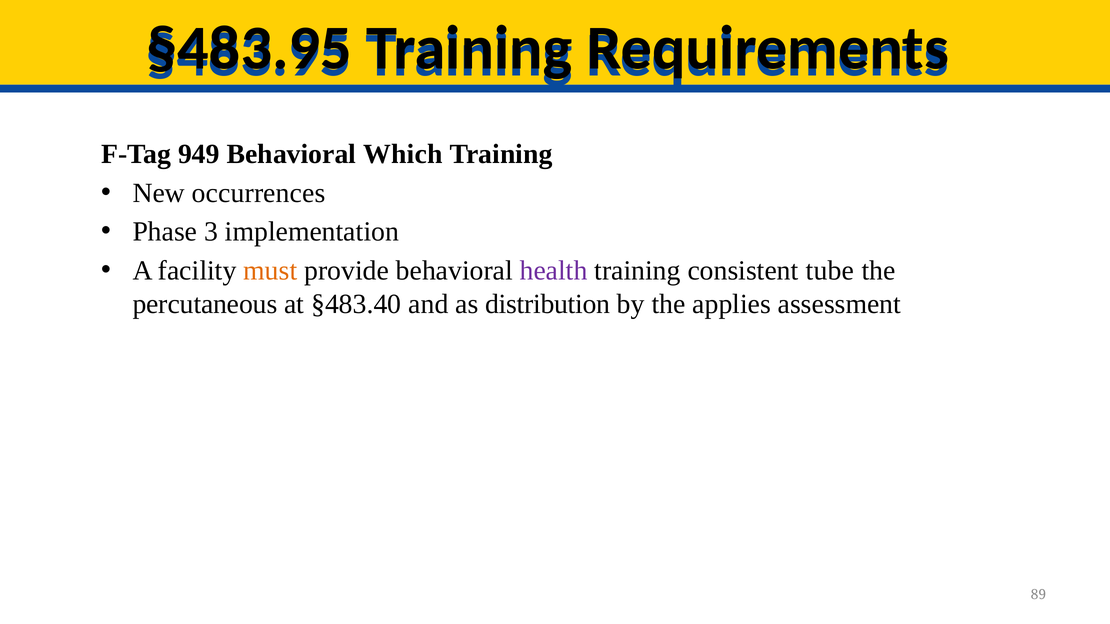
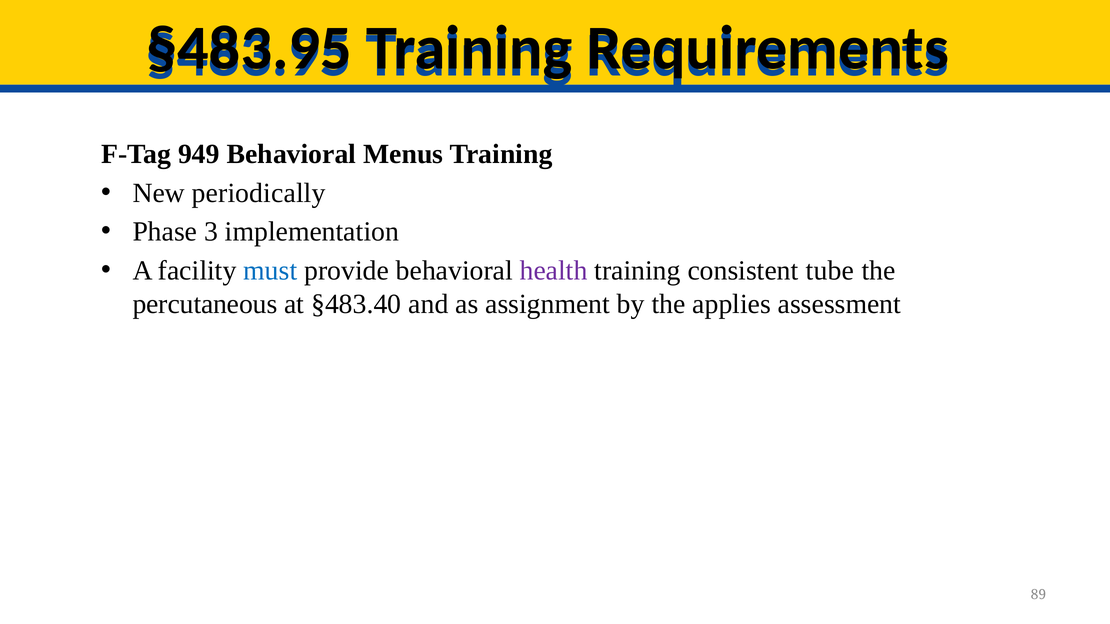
Which: Which -> Menus
occurrences: occurrences -> periodically
must colour: orange -> blue
distribution: distribution -> assignment
